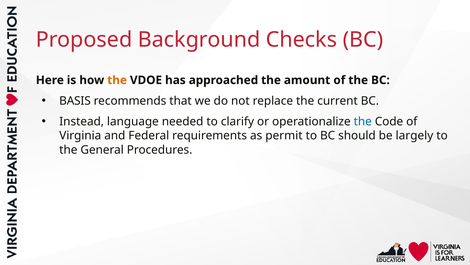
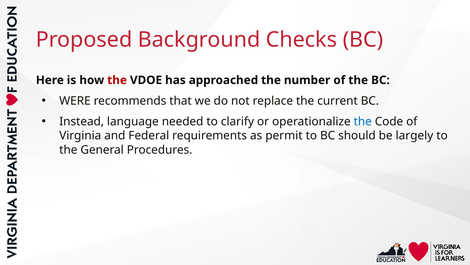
the at (117, 80) colour: orange -> red
amount: amount -> number
BASIS: BASIS -> WERE
